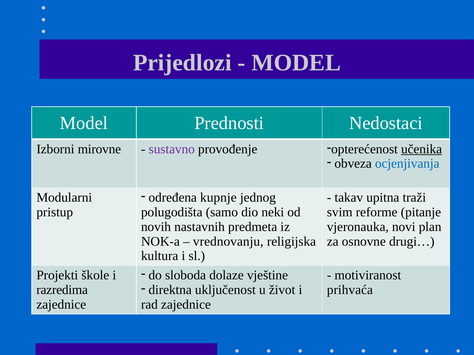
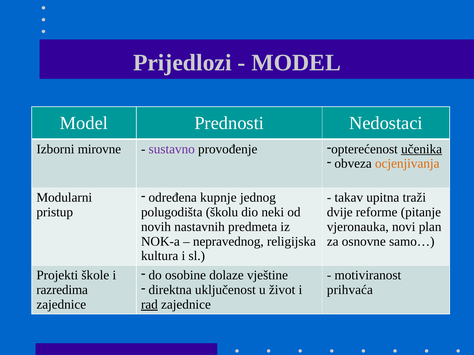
ocjenjivanja colour: blue -> orange
samo: samo -> školu
svim: svim -> dvije
vrednovanju: vrednovanju -> nepravednog
drugi…: drugi… -> samo…
sloboda: sloboda -> osobine
rad underline: none -> present
